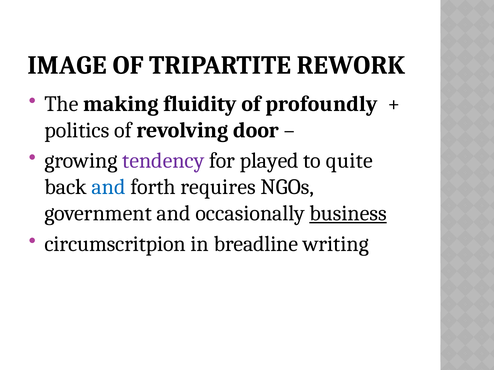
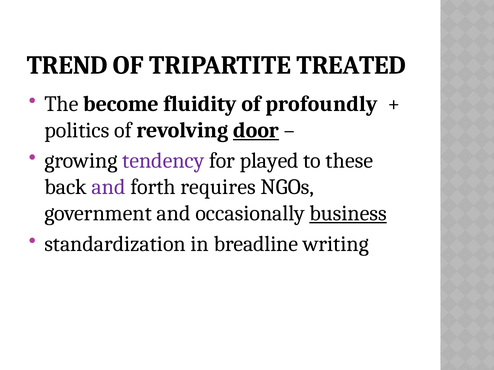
IMAGE: IMAGE -> TREND
REWORK: REWORK -> TREATED
making: making -> become
door underline: none -> present
quite: quite -> these
and at (109, 187) colour: blue -> purple
circumscritpion: circumscritpion -> standardization
